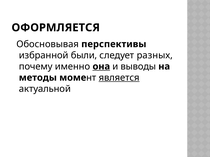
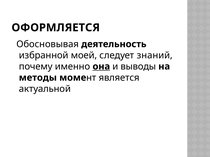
перспективы: перспективы -> деятельность
были: были -> моей
разных: разных -> знаний
является underline: present -> none
